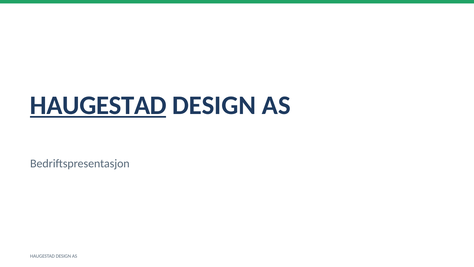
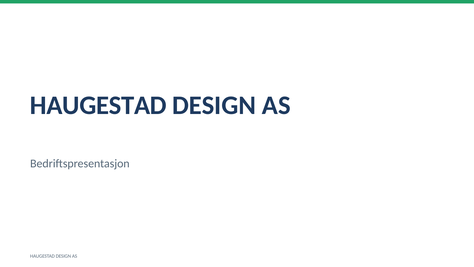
HAUGESTAD at (98, 105) underline: present -> none
